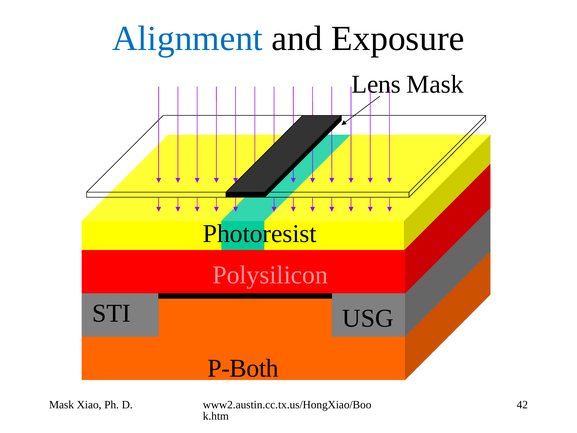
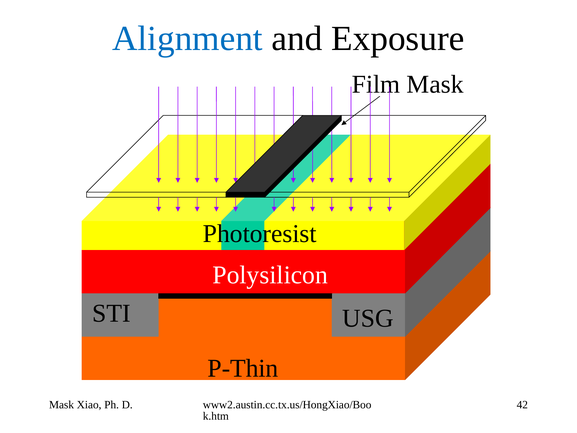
Lens: Lens -> Film
Polysilicon colour: pink -> white
P-Both: P-Both -> P-Thin
